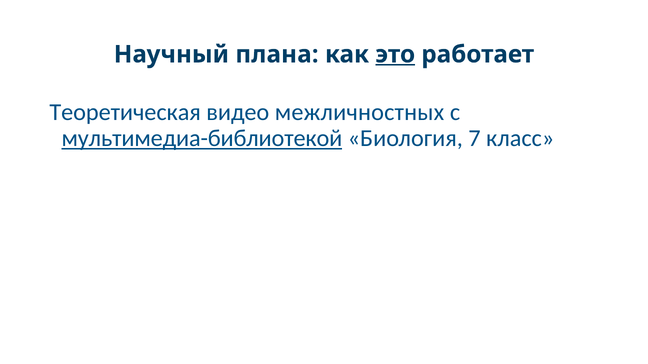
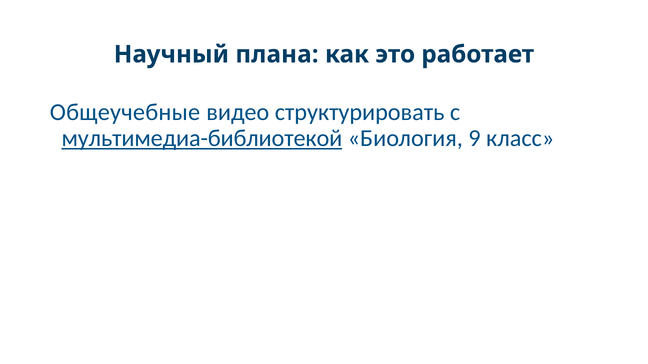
это underline: present -> none
Теоретическая: Теоретическая -> Общеучебные
межличностных: межличностных -> структурировать
7: 7 -> 9
